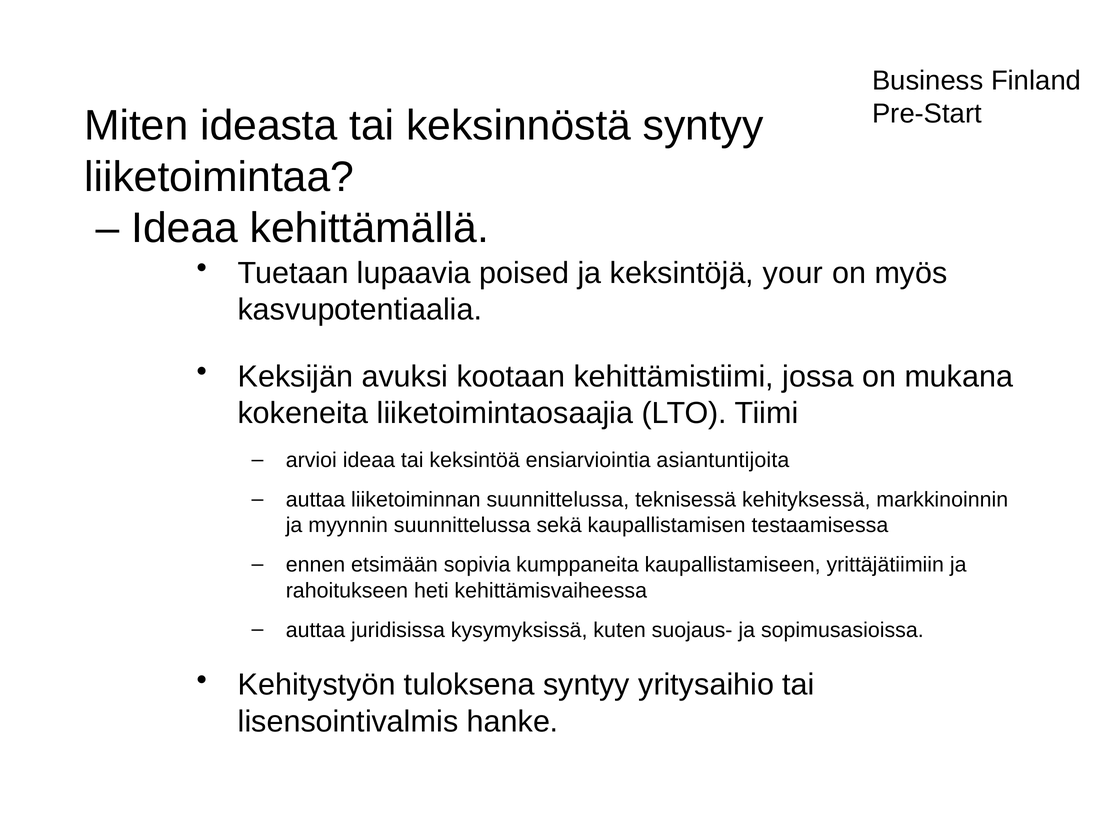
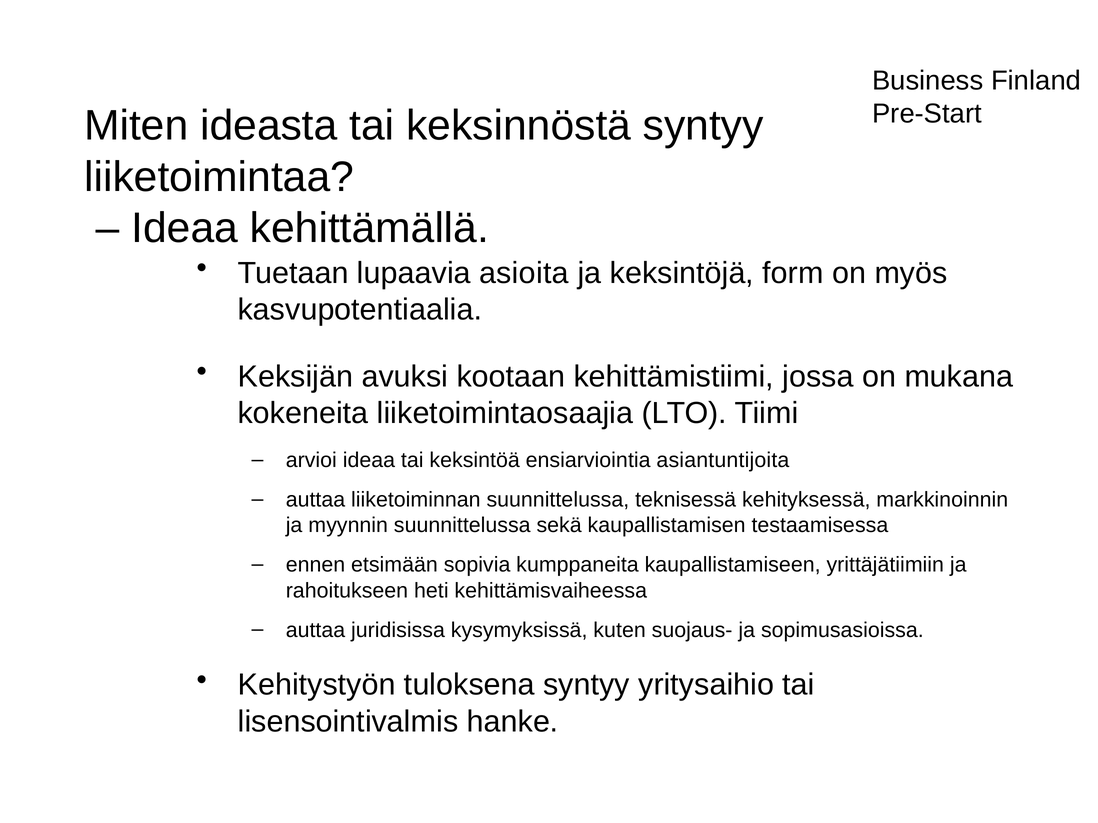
poised: poised -> asioita
your: your -> form
